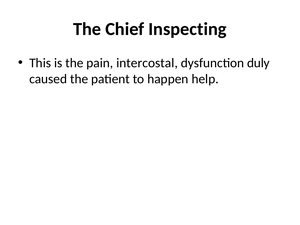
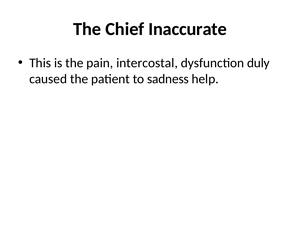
Inspecting: Inspecting -> Inaccurate
happen: happen -> sadness
